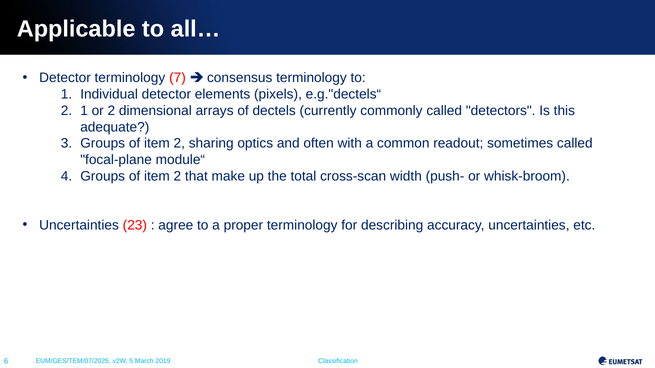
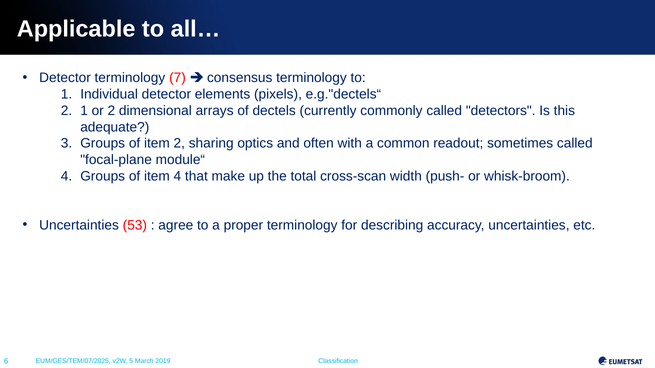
2 at (177, 176): 2 -> 4
23: 23 -> 53
